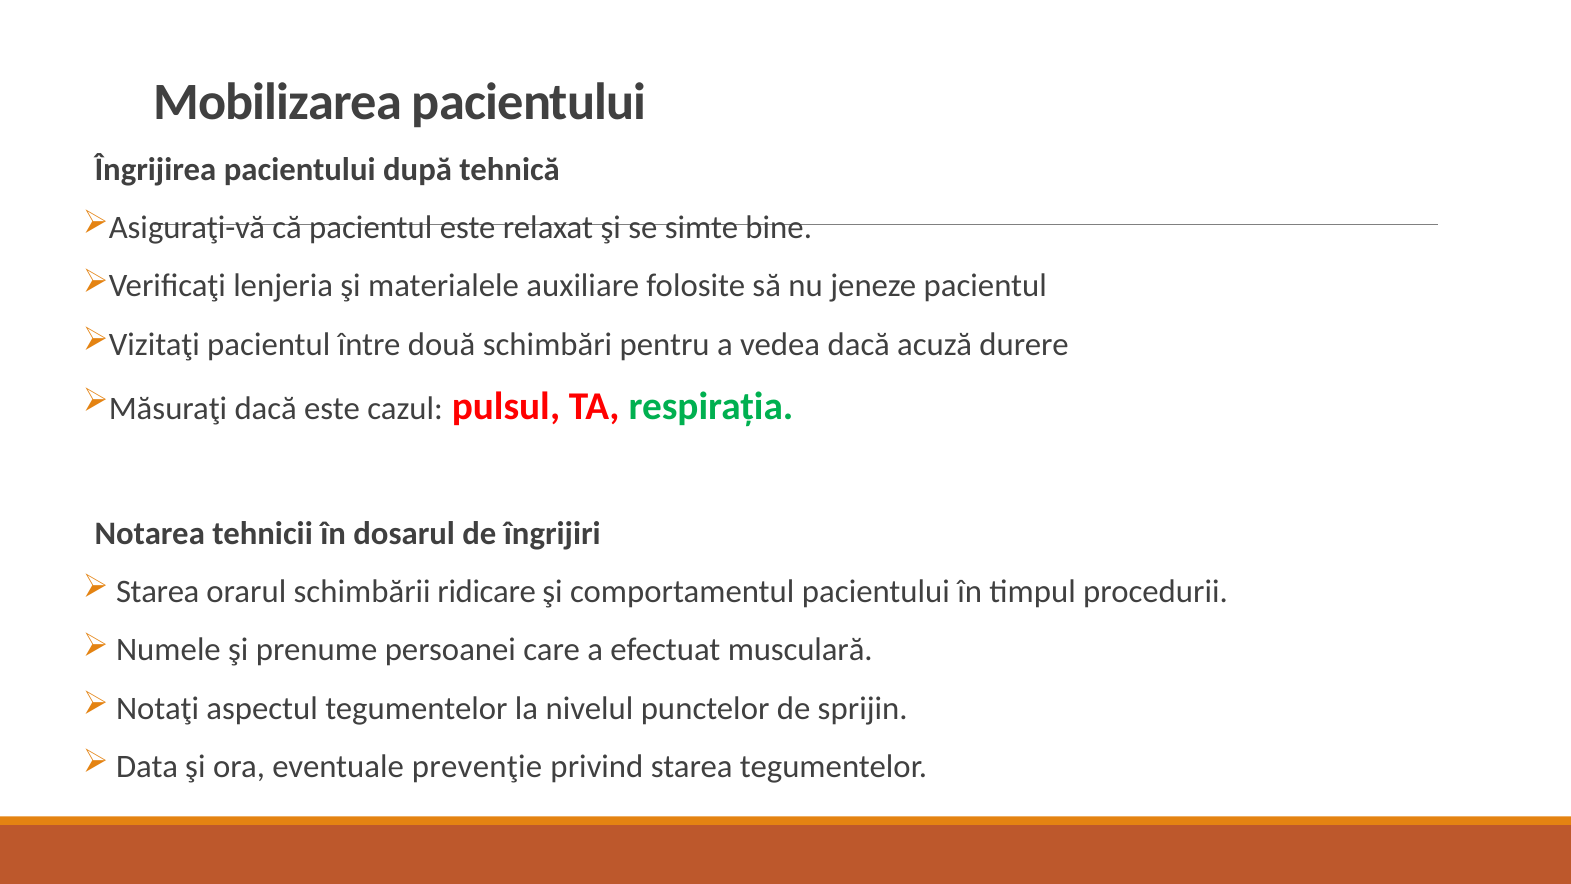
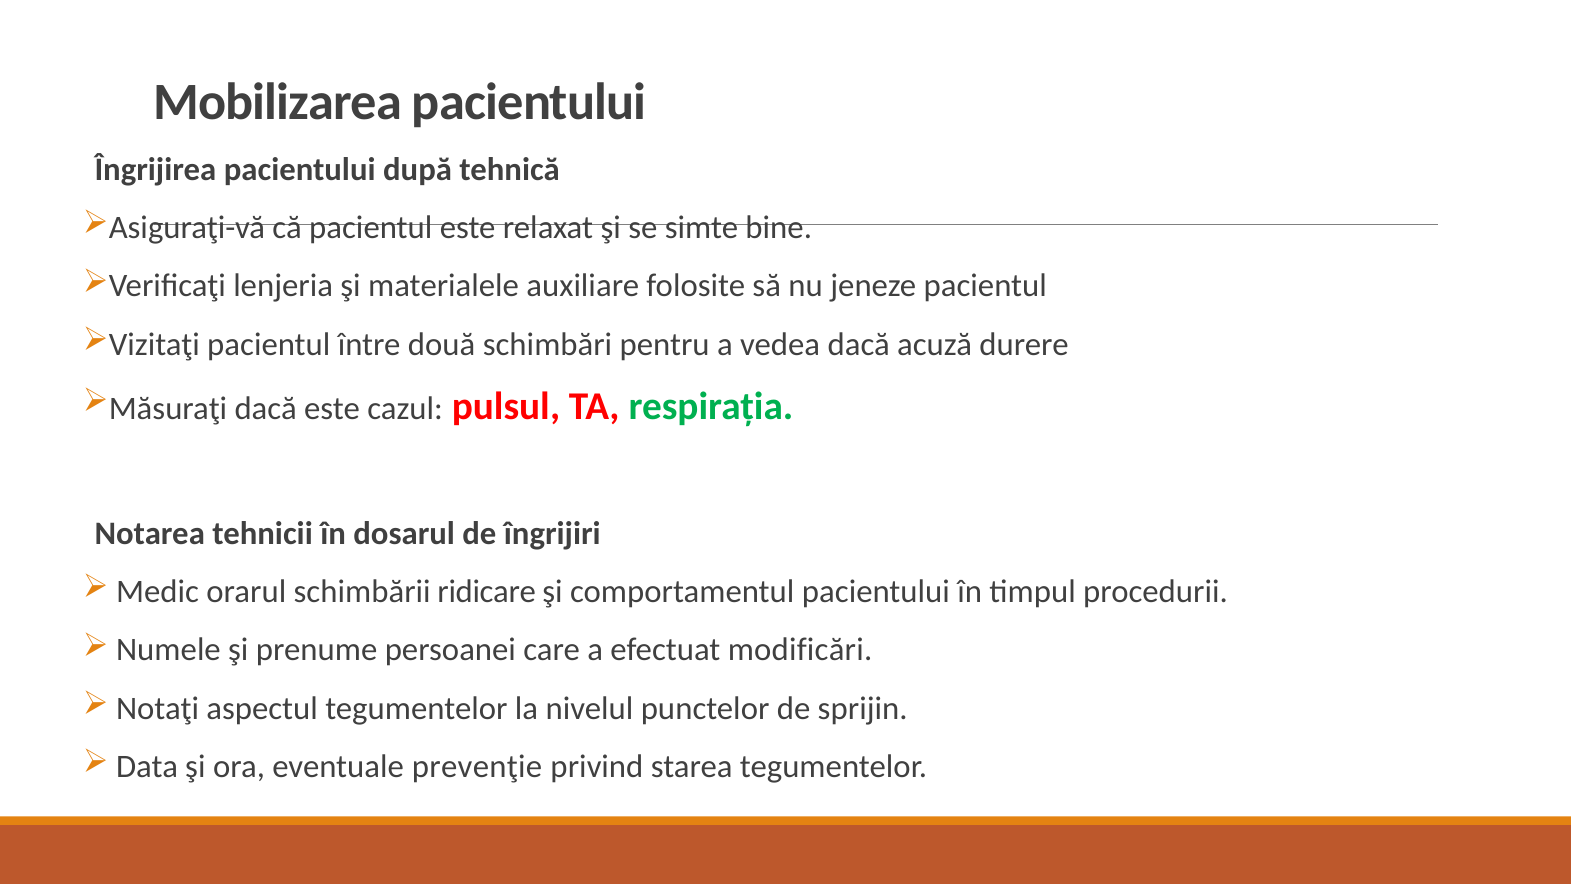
Starea at (158, 591): Starea -> Medic
musculară: musculară -> modificări
